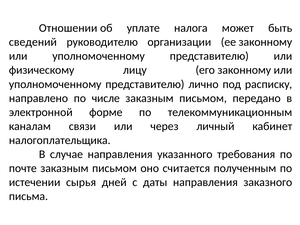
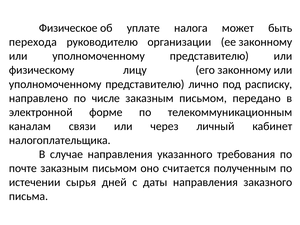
Отношении: Отношении -> Физическое
сведений: сведений -> перехода
